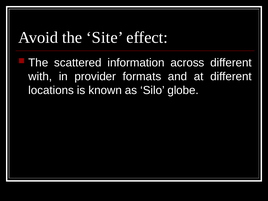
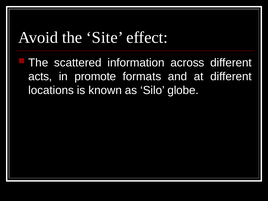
with: with -> acts
provider: provider -> promote
